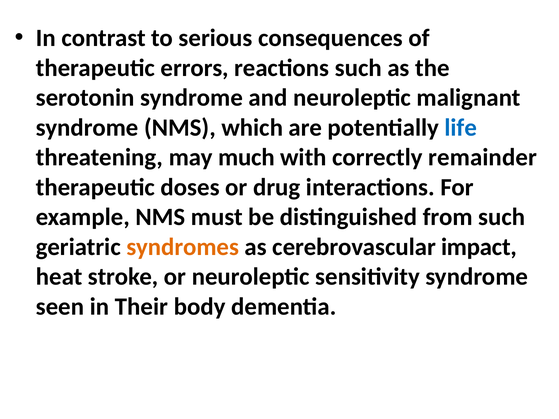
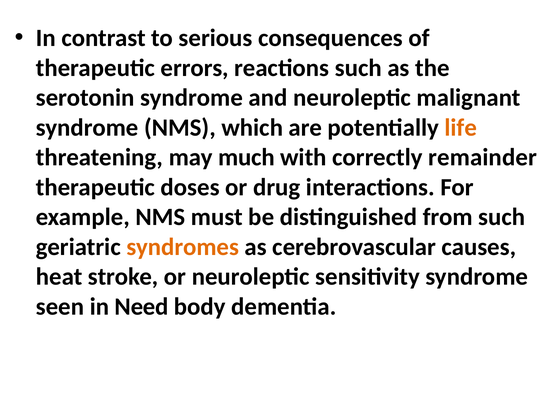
life colour: blue -> orange
impact: impact -> causes
Their: Their -> Need
